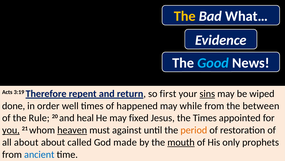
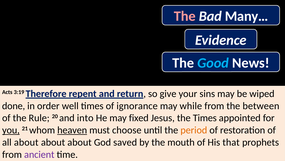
The at (185, 16) colour: yellow -> pink
What…: What… -> Many…
first: first -> give
sins underline: present -> none
happened: happened -> ignorance
heal: heal -> into
against: against -> choose
called at (80, 142): called -> about
made: made -> saved
mouth underline: present -> none
only: only -> that
ancient colour: blue -> purple
